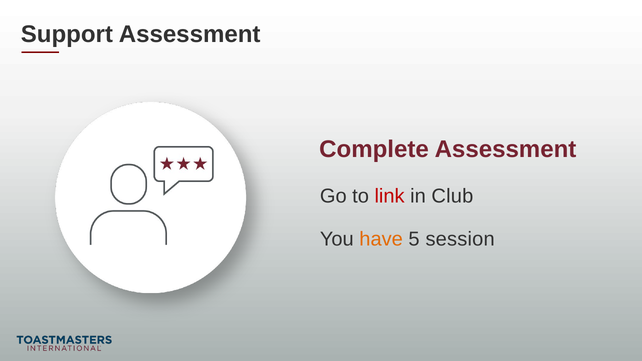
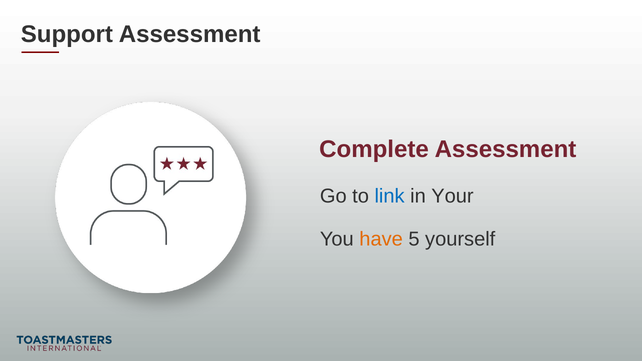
link colour: red -> blue
Club: Club -> Your
session: session -> yourself
